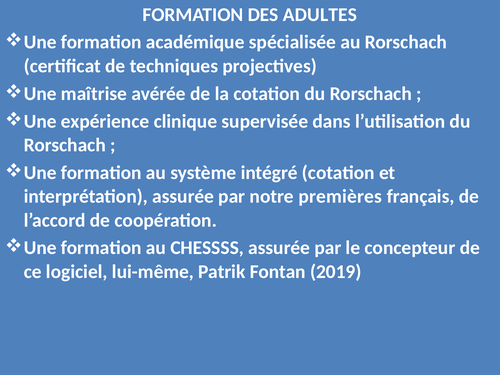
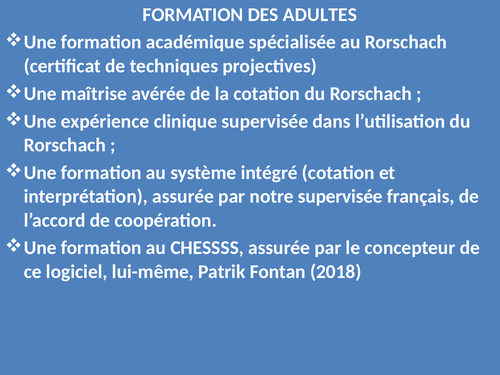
notre premières: premières -> supervisée
2019: 2019 -> 2018
